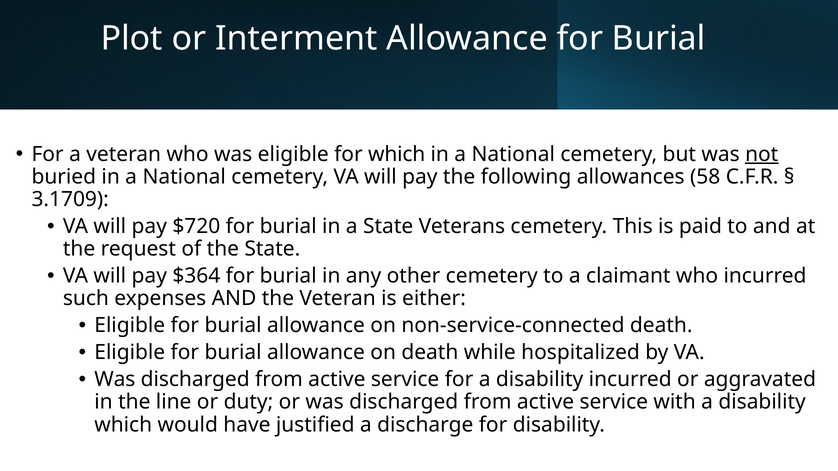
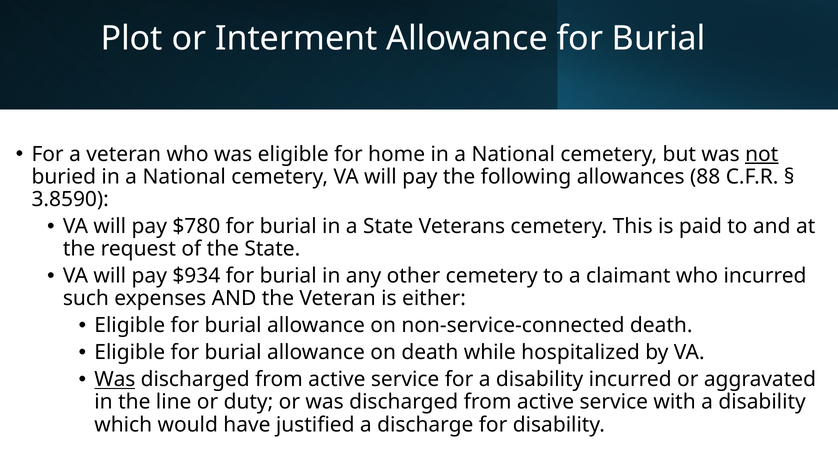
for which: which -> home
58: 58 -> 88
3.1709: 3.1709 -> 3.8590
$720: $720 -> $780
$364: $364 -> $934
Was at (115, 380) underline: none -> present
